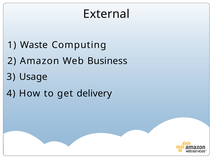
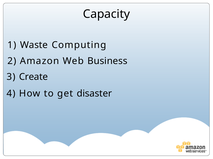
External: External -> Capacity
Usage: Usage -> Create
delivery: delivery -> disaster
